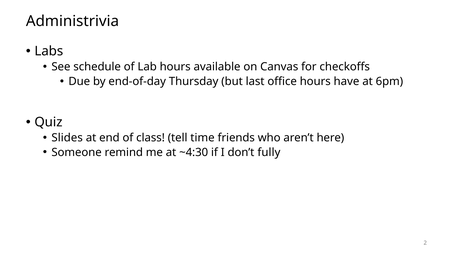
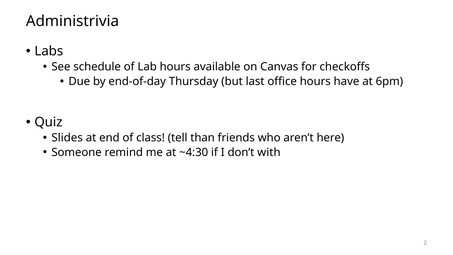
time: time -> than
fully: fully -> with
